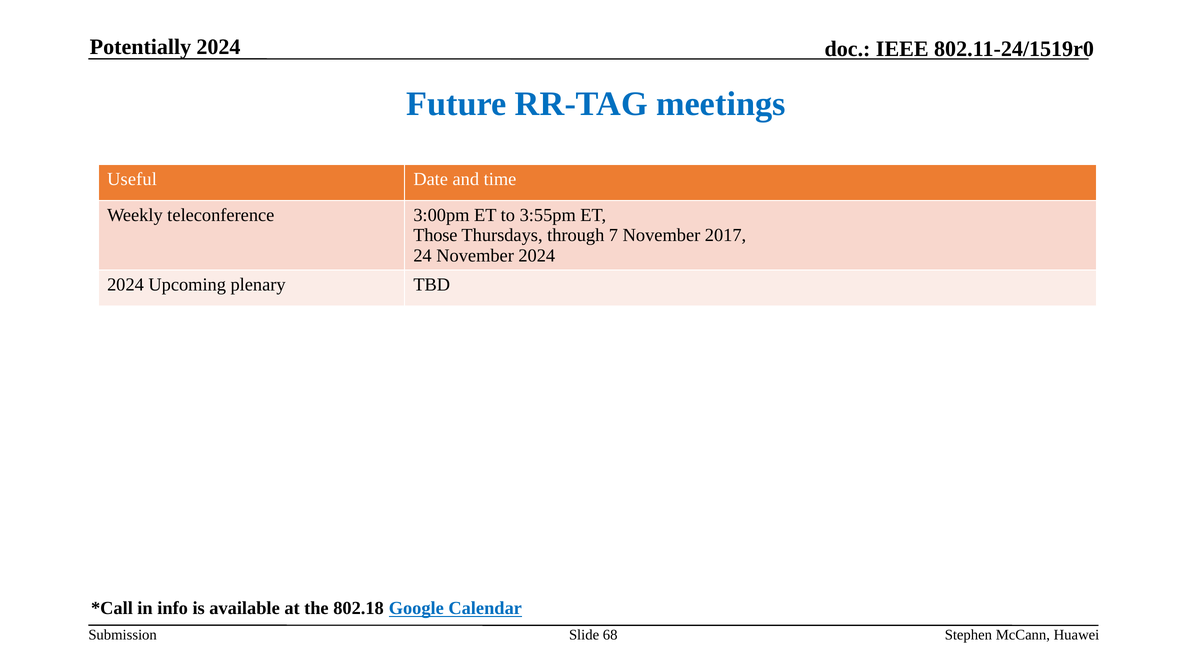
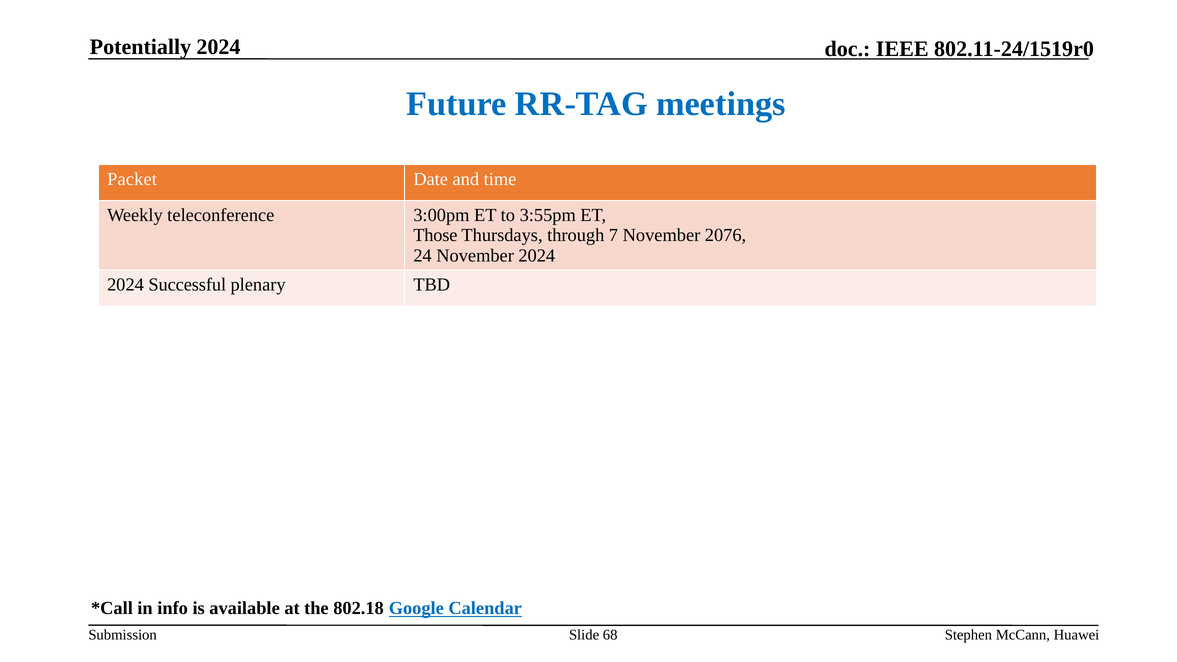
Useful: Useful -> Packet
2017: 2017 -> 2076
Upcoming: Upcoming -> Successful
